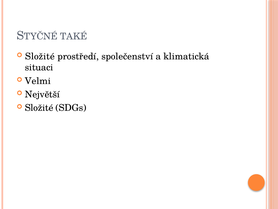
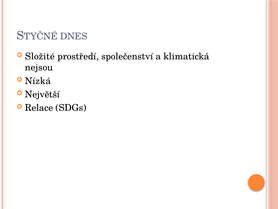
TAKÉ: TAKÉ -> DNES
situaci: situaci -> nejsou
Velmi: Velmi -> Nízká
Složité at (39, 108): Složité -> Relace
